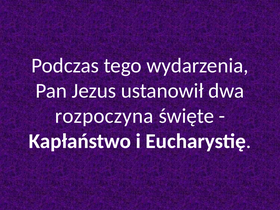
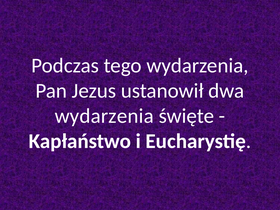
rozpoczyna at (104, 116): rozpoczyna -> wydarzenia
